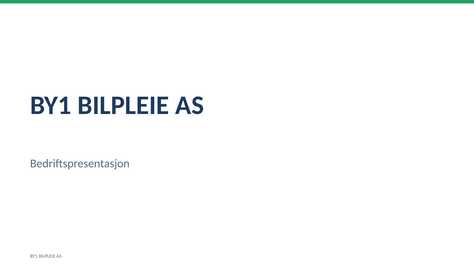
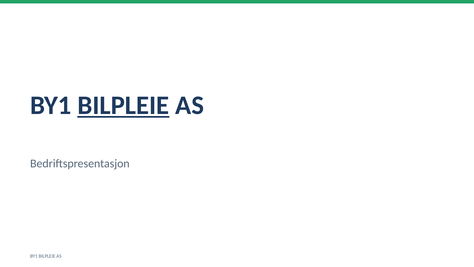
BILPLEIE at (123, 105) underline: none -> present
